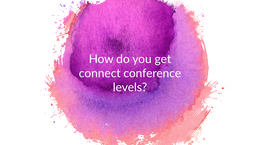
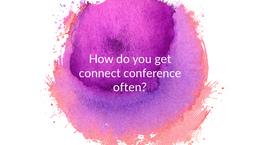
levels: levels -> often
